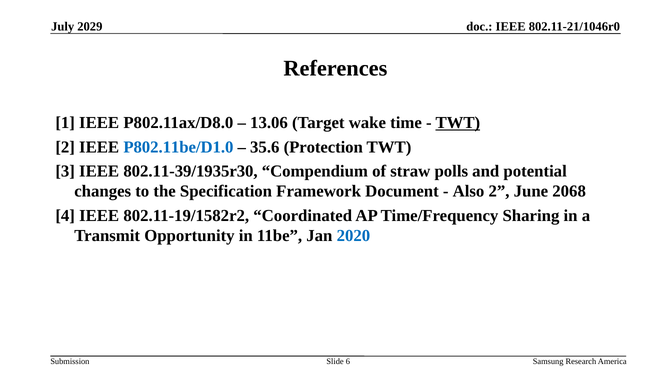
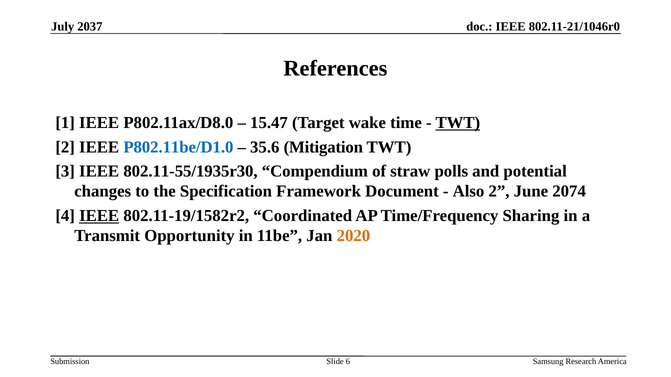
2029: 2029 -> 2037
13.06: 13.06 -> 15.47
Protection: Protection -> Mitigation
802.11-39/1935r30: 802.11-39/1935r30 -> 802.11-55/1935r30
2068: 2068 -> 2074
IEEE at (99, 216) underline: none -> present
2020 colour: blue -> orange
